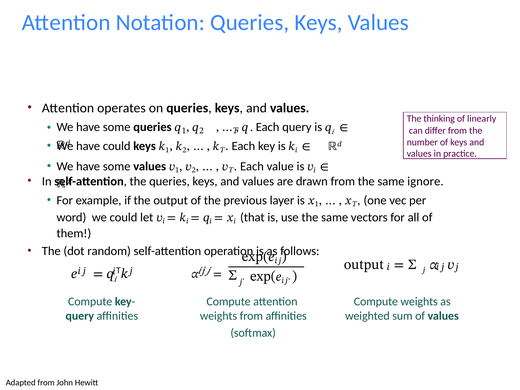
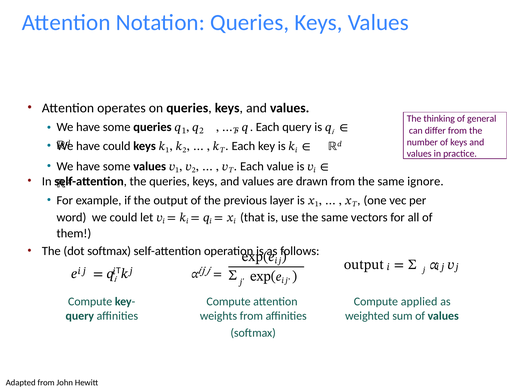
linearly: linearly -> general
dot random: random -> softmax
Compute weights: weights -> applied
